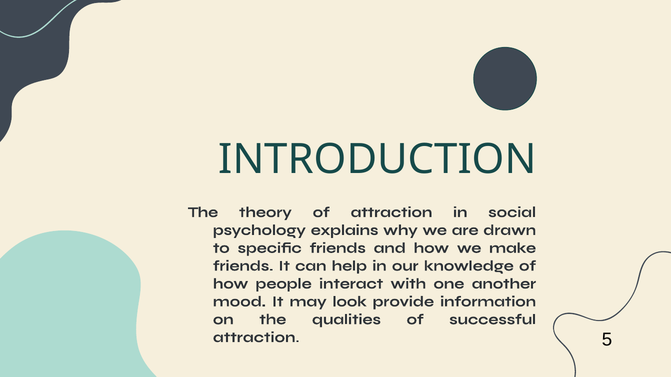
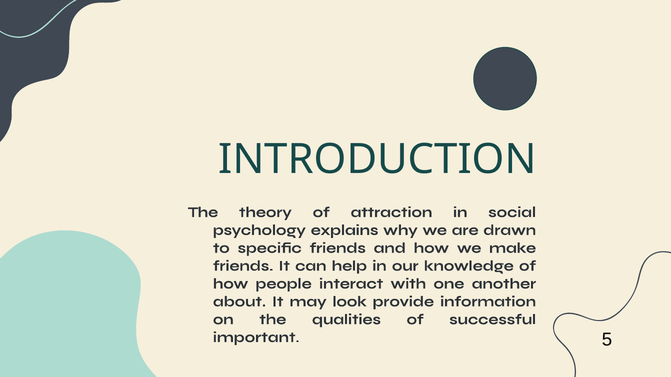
mood: mood -> about
attraction at (256, 338): attraction -> important
